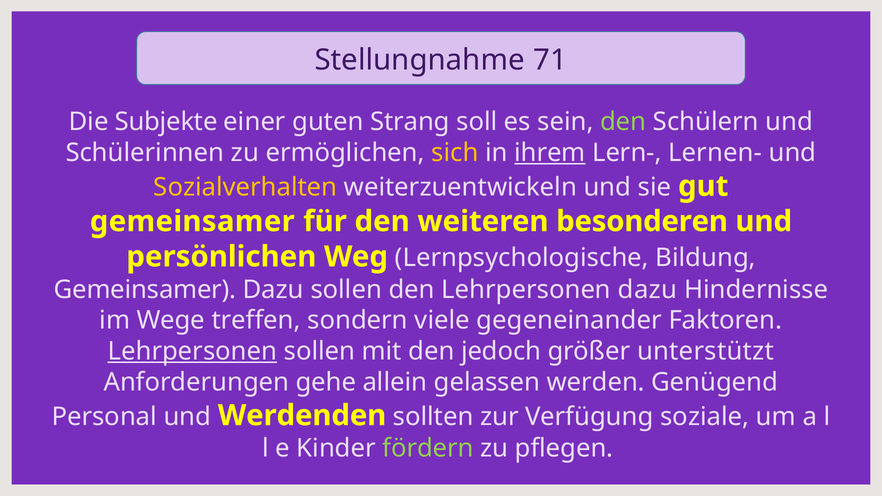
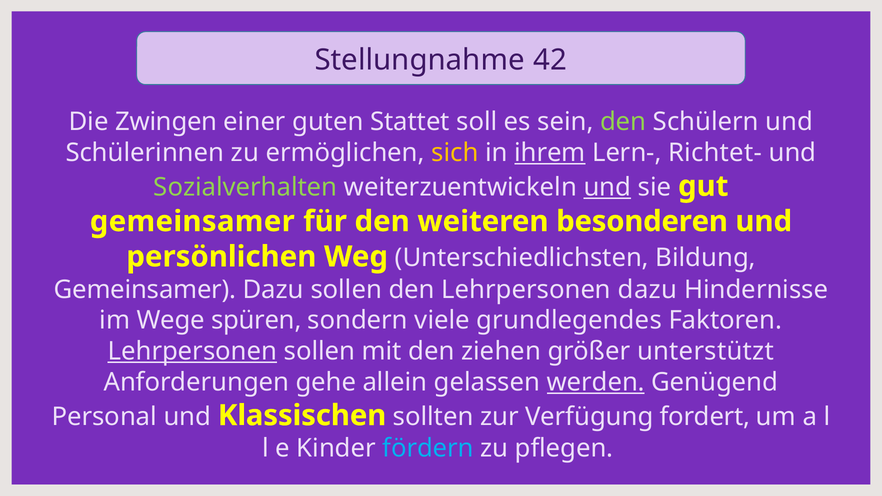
71: 71 -> 42
Subjekte: Subjekte -> Zwingen
Strang: Strang -> Stattet
Lernen-: Lernen- -> Richtet-
Sozialverhalten colour: yellow -> light green
und at (607, 187) underline: none -> present
Lernpsychologische: Lernpsychologische -> Unterschiedlichsten
treffen: treffen -> spüren
gegeneinander: gegeneinander -> grundlegendes
jedoch: jedoch -> ziehen
werden underline: none -> present
Werdenden: Werdenden -> Klassischen
soziale: soziale -> fordert
fördern colour: light green -> light blue
